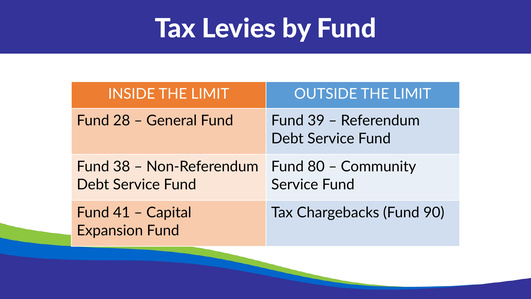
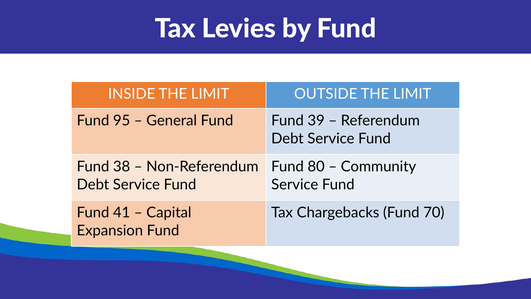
28: 28 -> 95
90: 90 -> 70
